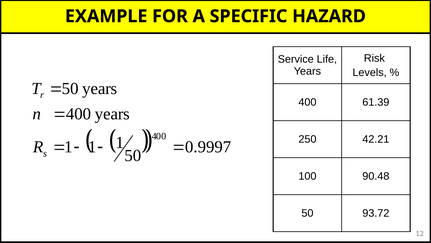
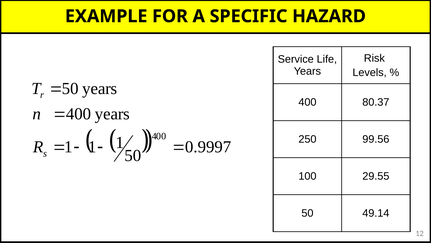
61.39: 61.39 -> 80.37
42.21: 42.21 -> 99.56
90.48: 90.48 -> 29.55
93.72: 93.72 -> 49.14
